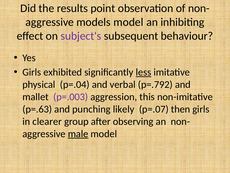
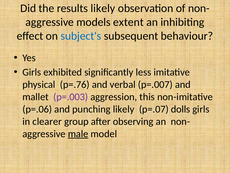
results point: point -> likely
models model: model -> extent
subject's colour: purple -> blue
less underline: present -> none
p=.04: p=.04 -> p=.76
p=.792: p=.792 -> p=.007
p=.63: p=.63 -> p=.06
then: then -> dolls
